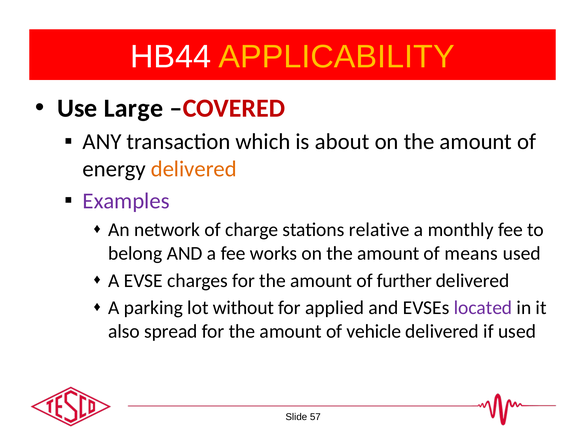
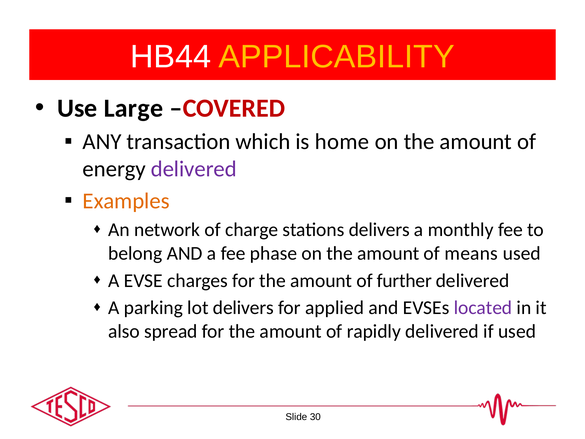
about: about -> home
delivered at (194, 169) colour: orange -> purple
Examples colour: purple -> orange
stations relative: relative -> delivers
works: works -> phase
lot without: without -> delivers
vehicle: vehicle -> rapidly
57: 57 -> 30
